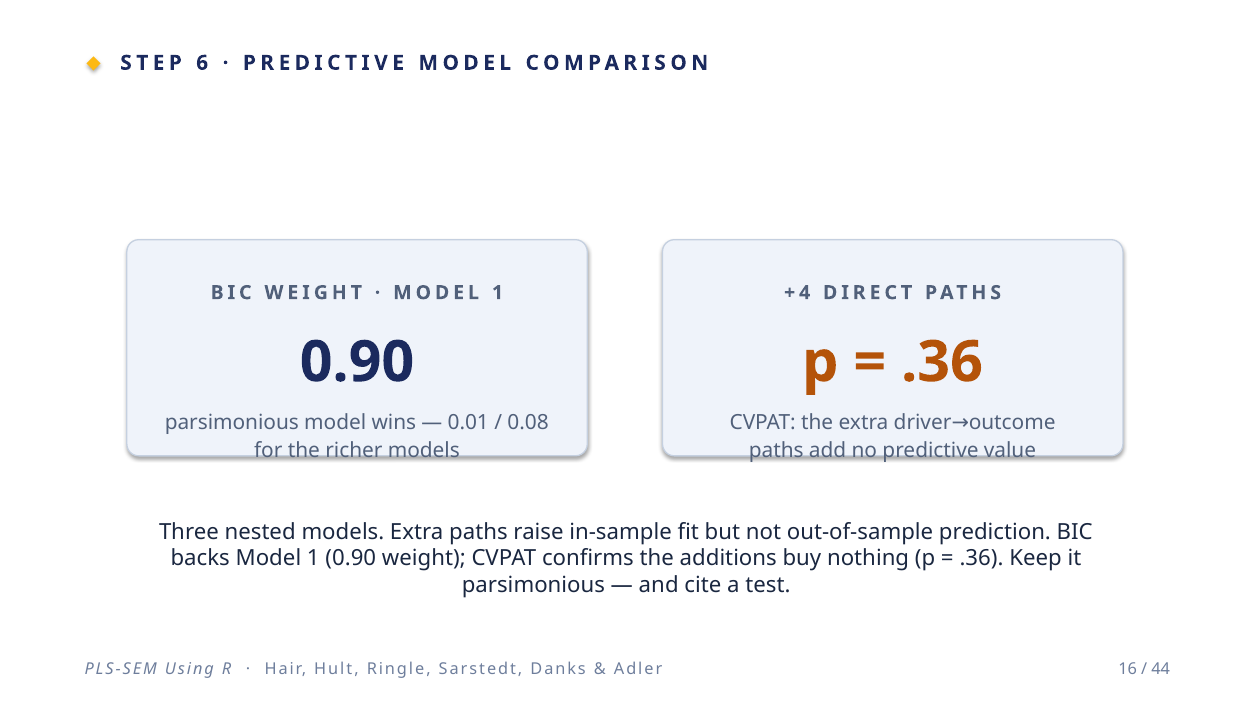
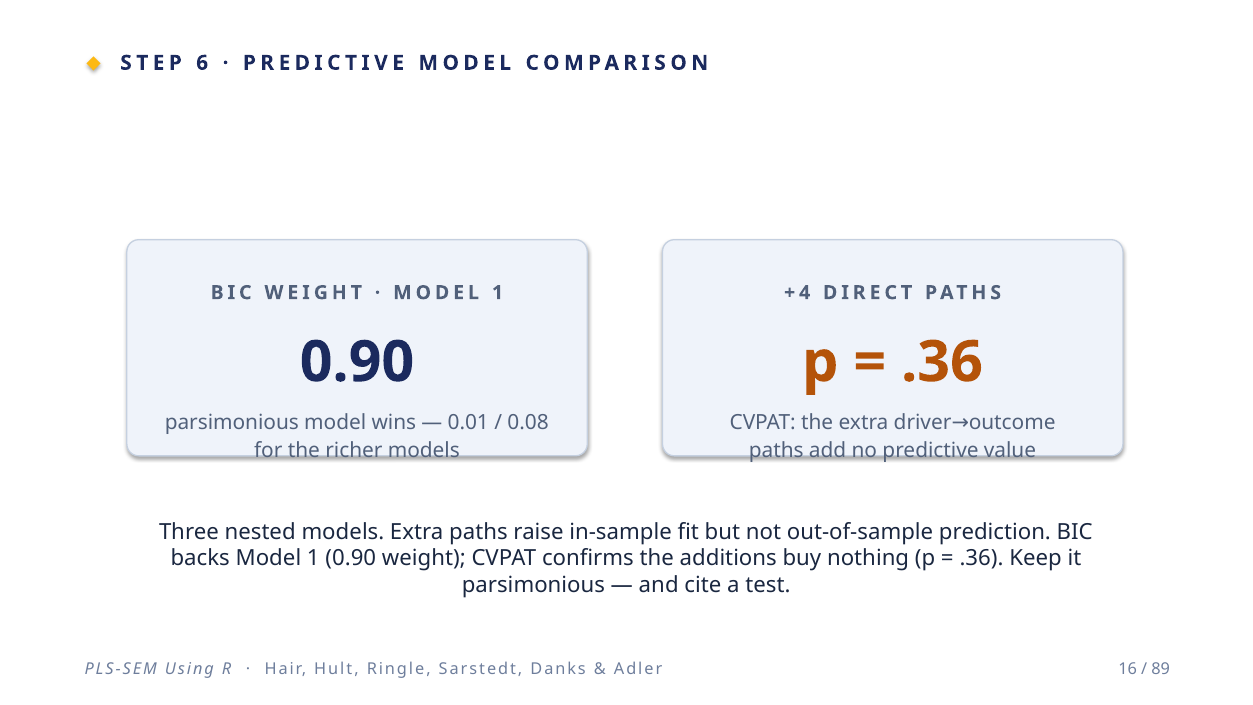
44: 44 -> 89
